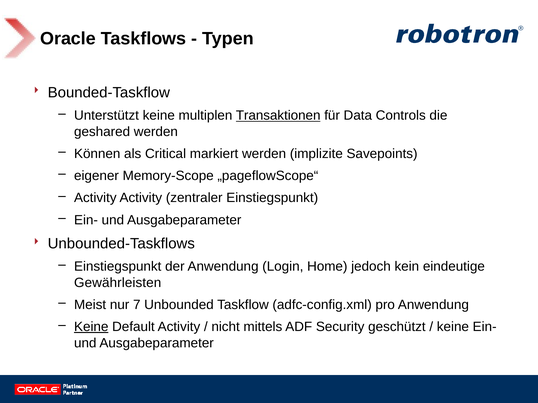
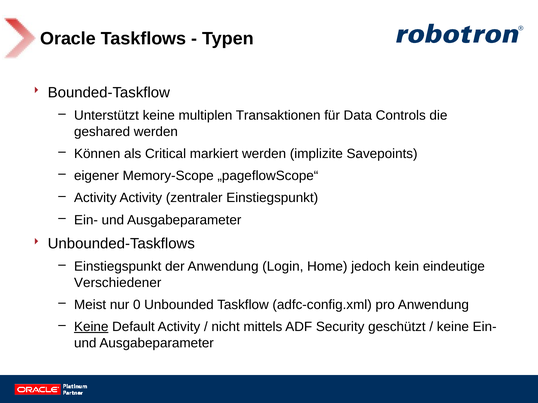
Transaktionen underline: present -> none
Gewährleisten: Gewährleisten -> Verschiedener
7: 7 -> 0
